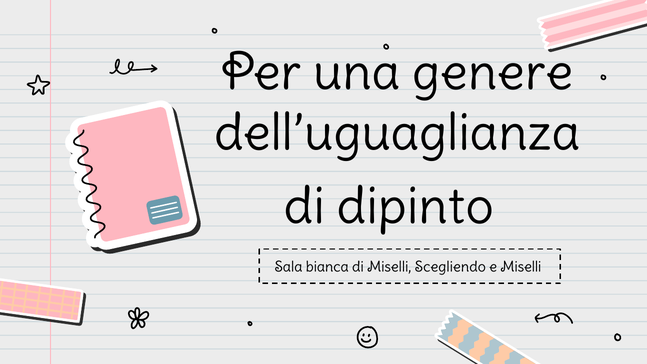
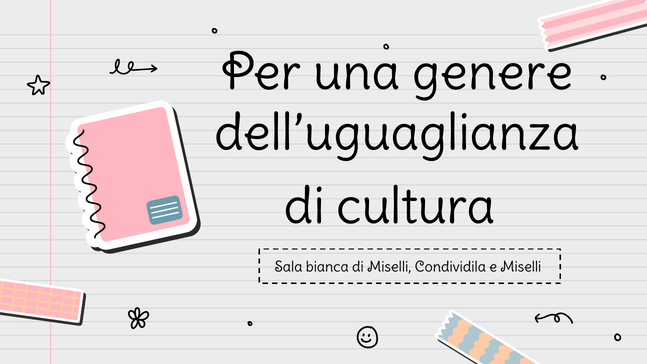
dipinto: dipinto -> cultura
Scegliendo: Scegliendo -> Condividila
